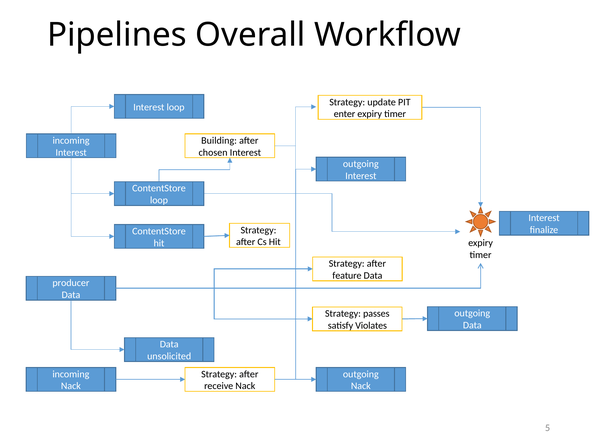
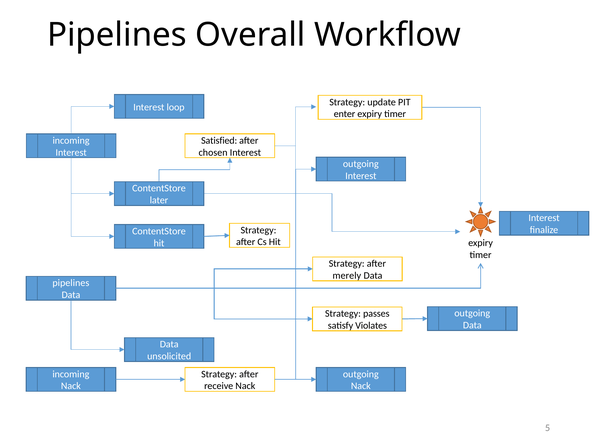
Building: Building -> Satisfied
loop at (159, 200): loop -> later
feature: feature -> merely
producer at (71, 283): producer -> pipelines
